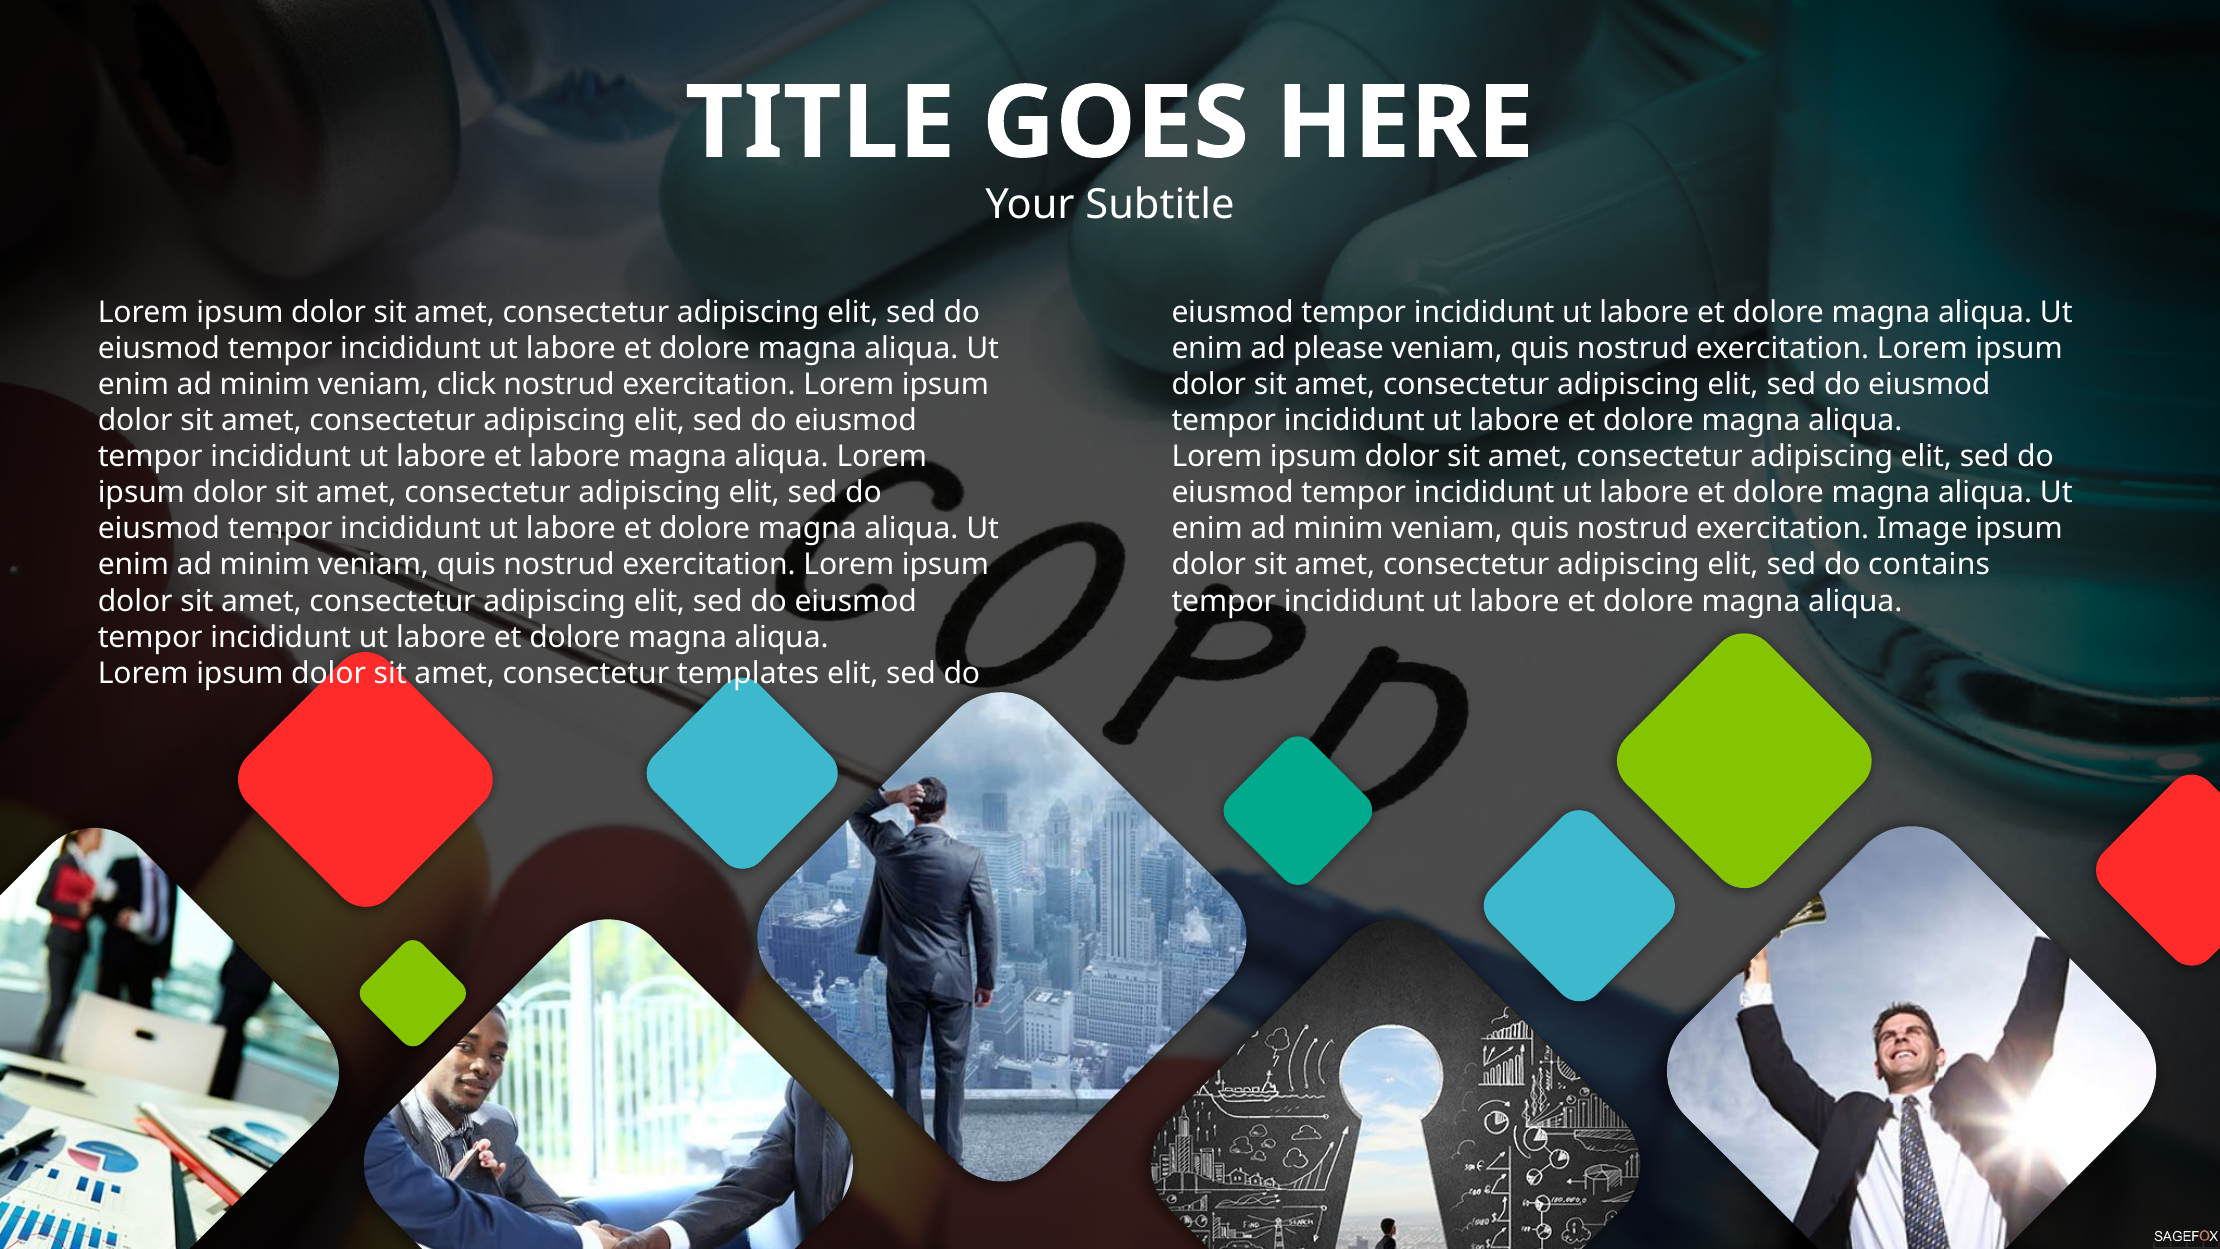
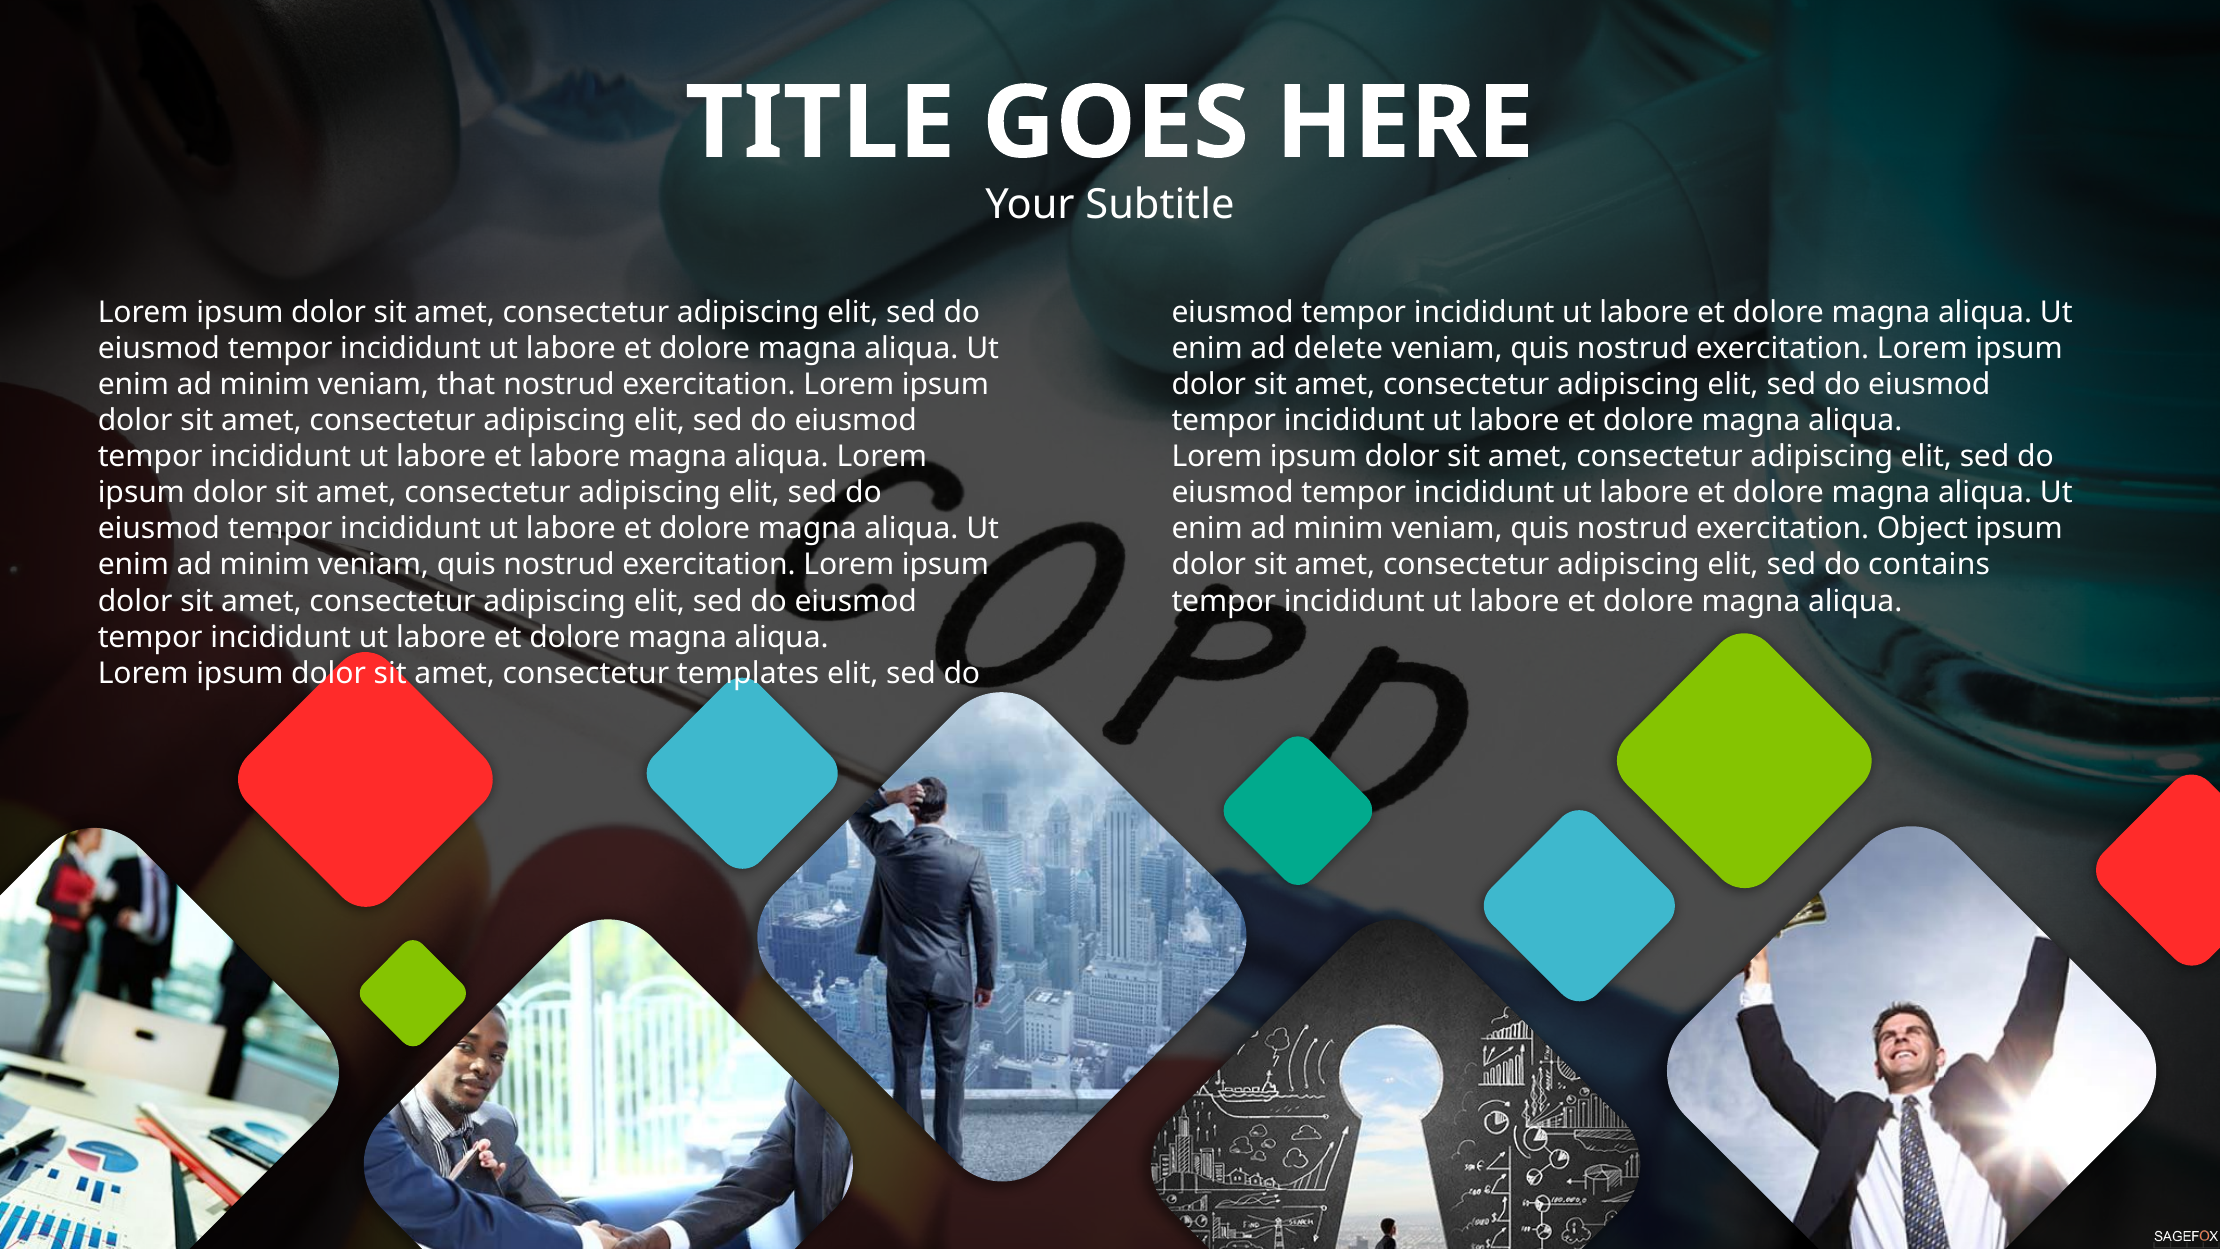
please: please -> delete
click: click -> that
Image: Image -> Object
